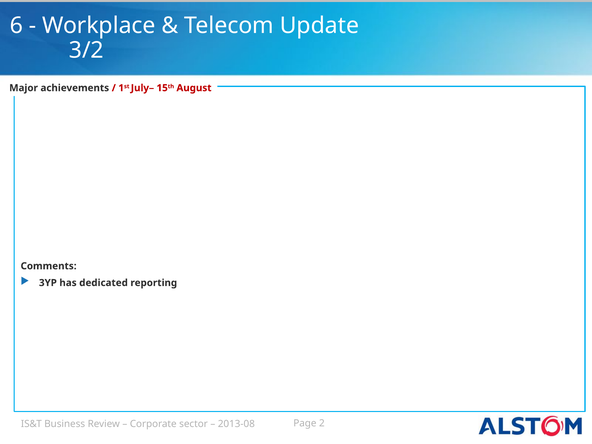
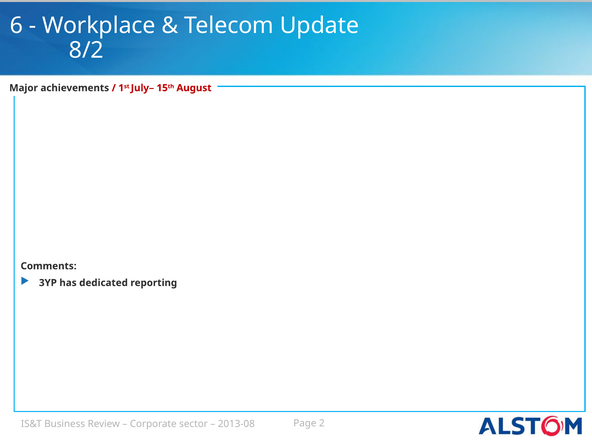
3/2: 3/2 -> 8/2
